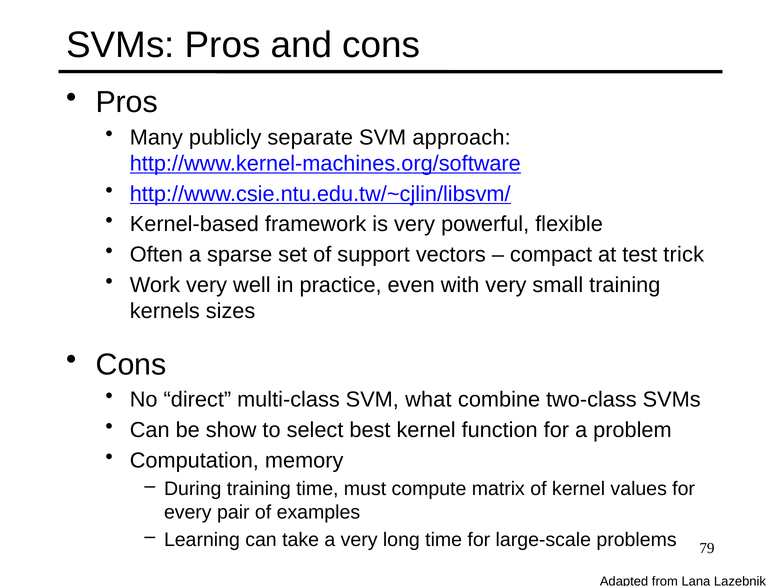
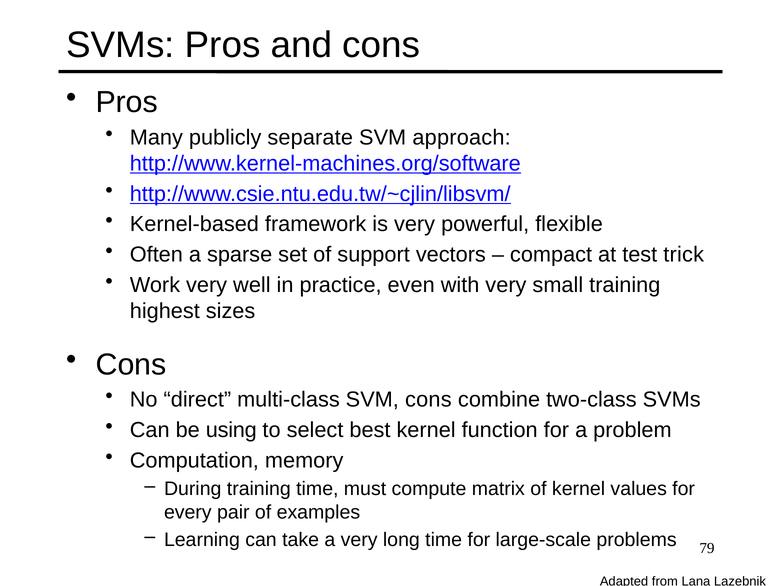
kernels: kernels -> highest
SVM what: what -> cons
show: show -> using
